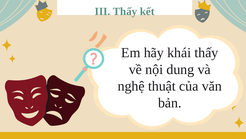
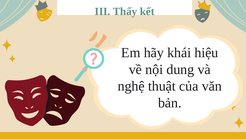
khái thấy: thấy -> hiệu
